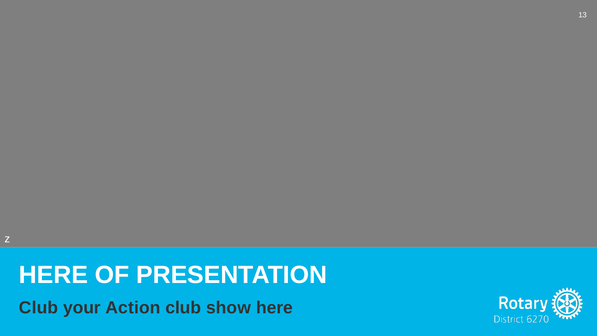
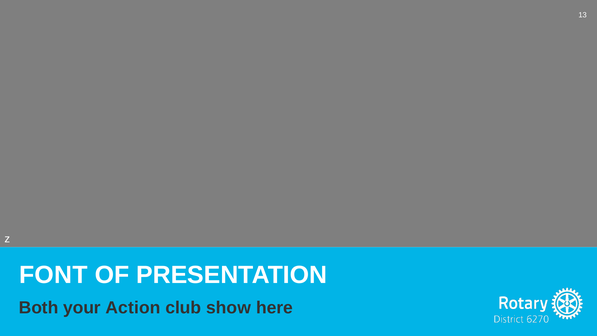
HERE at (53, 275): HERE -> FONT
Club at (39, 307): Club -> Both
